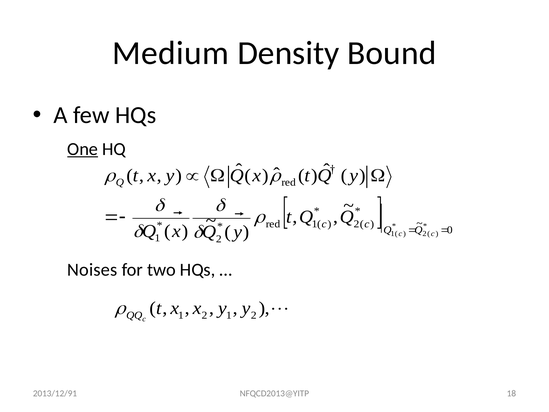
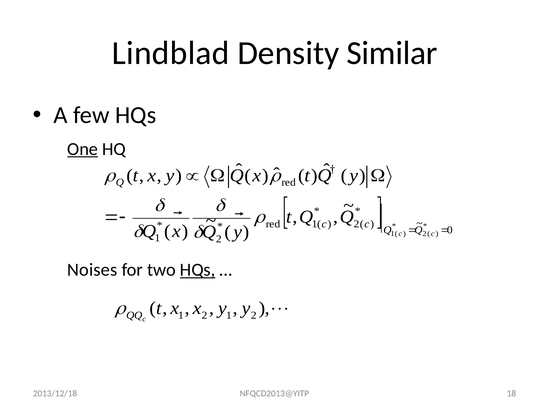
Medium: Medium -> Lindblad
Bound: Bound -> Similar
HQs at (198, 270) underline: none -> present
2013/12/91: 2013/12/91 -> 2013/12/18
